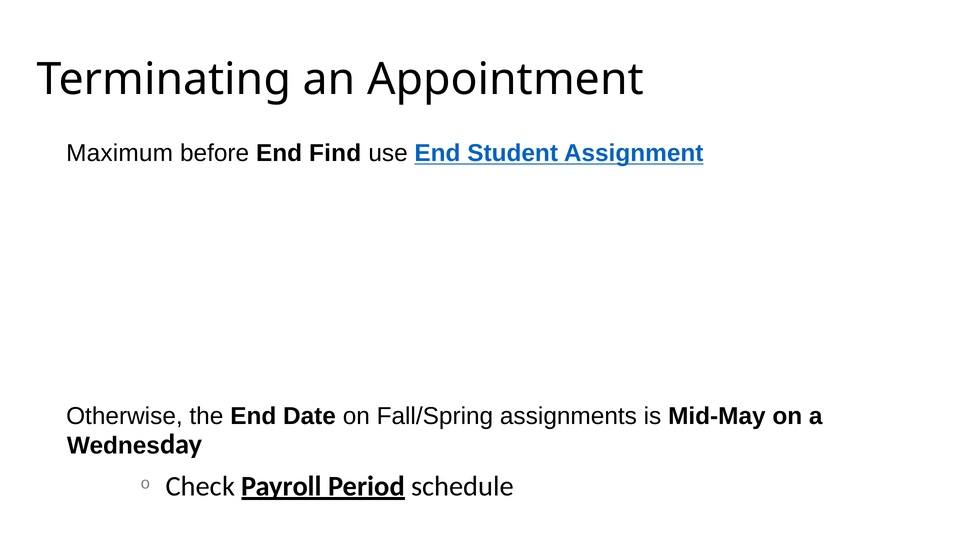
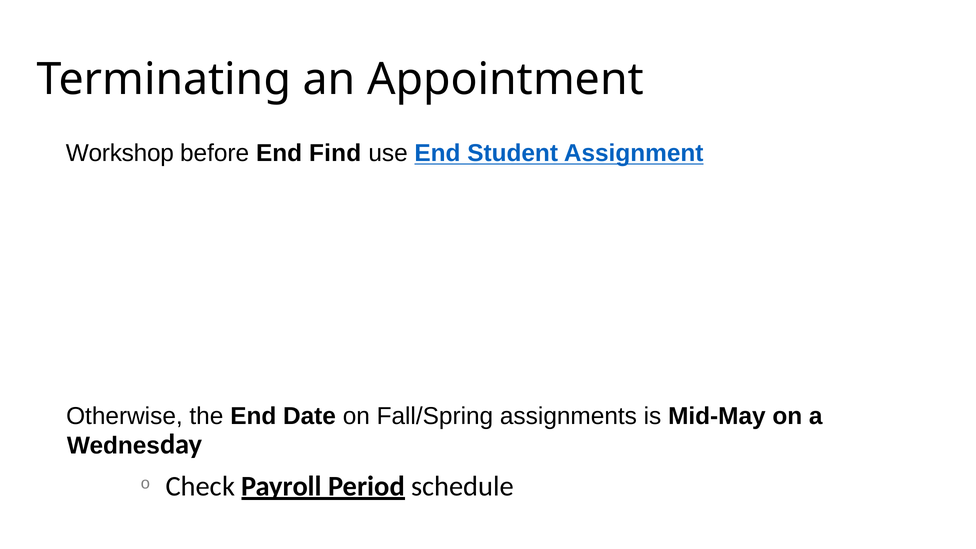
Maximum: Maximum -> Workshop
